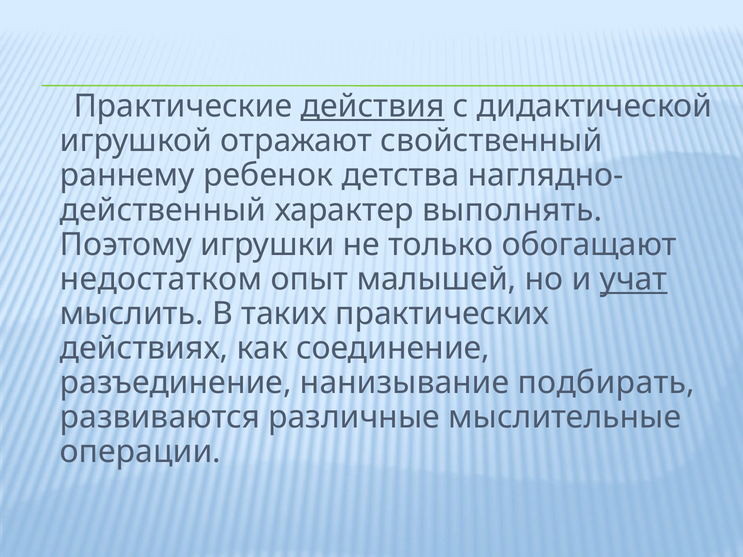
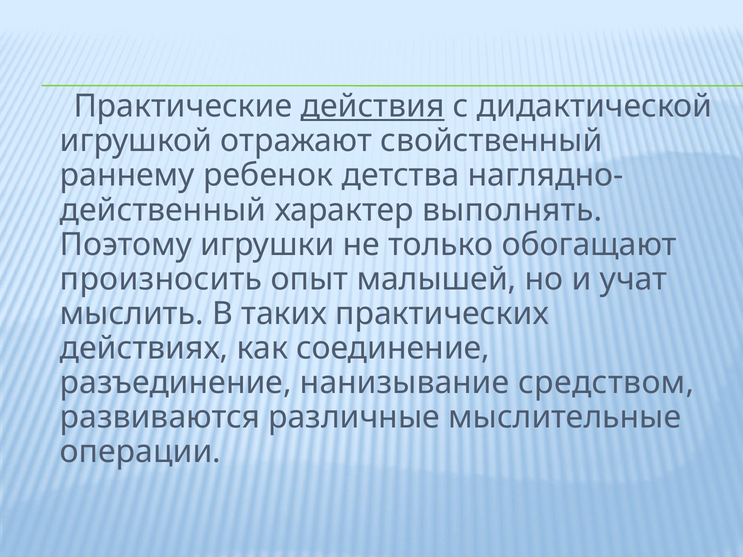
недостатком: недостатком -> произносить
учат underline: present -> none
подбирать: подбирать -> средством
